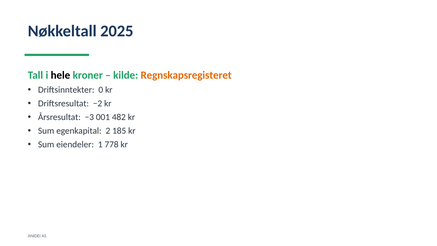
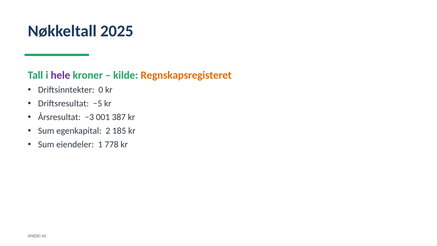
hele colour: black -> purple
−2: −2 -> −5
482: 482 -> 387
